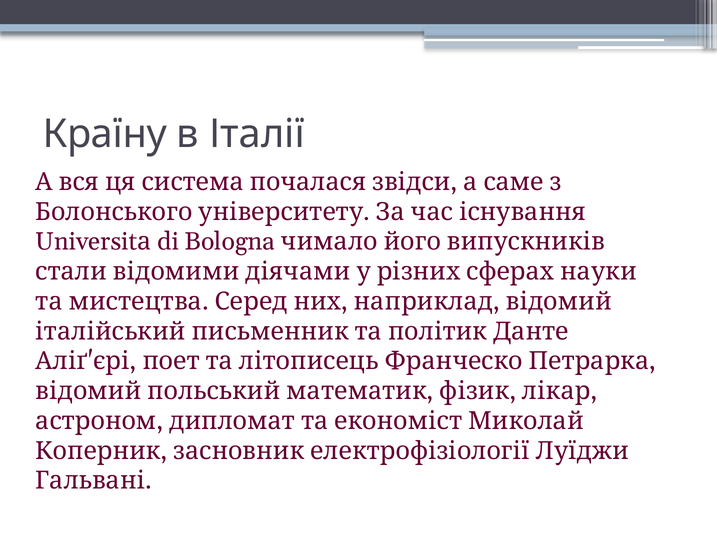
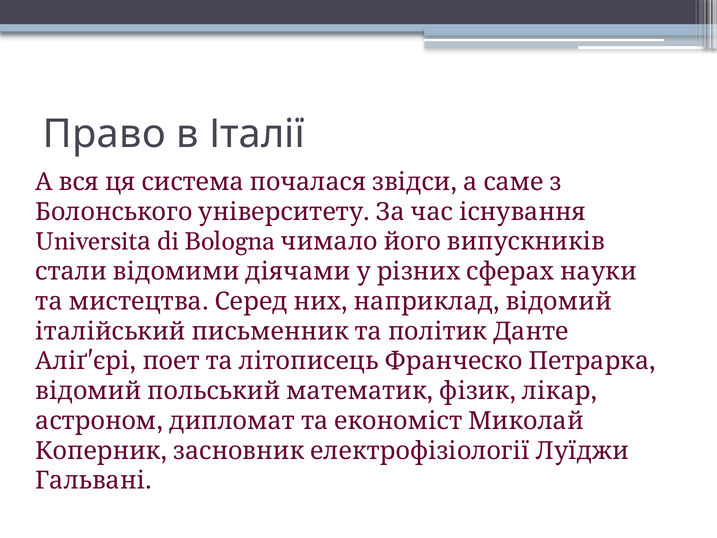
Країну: Країну -> Право
